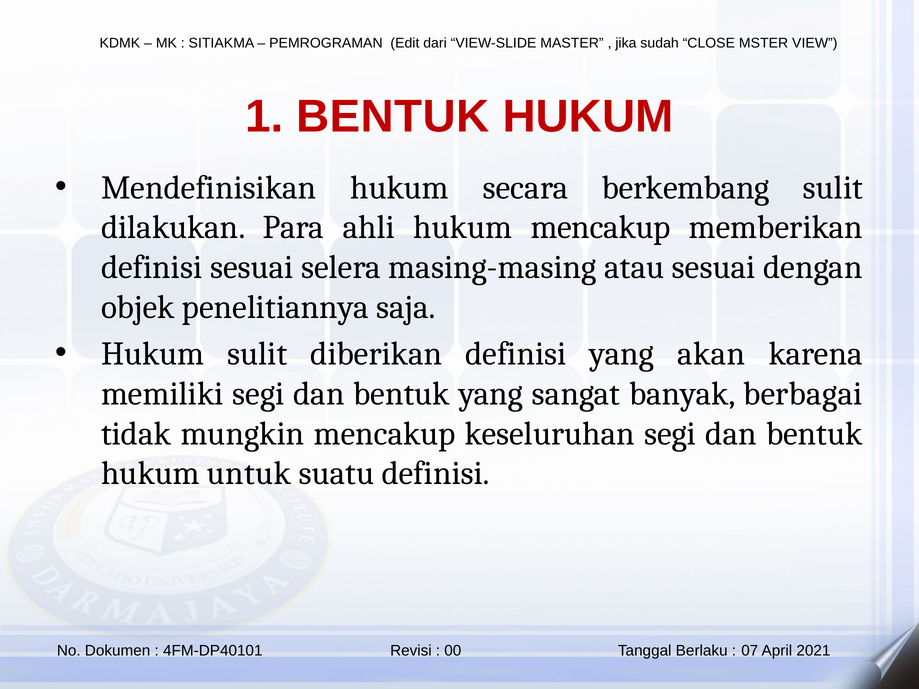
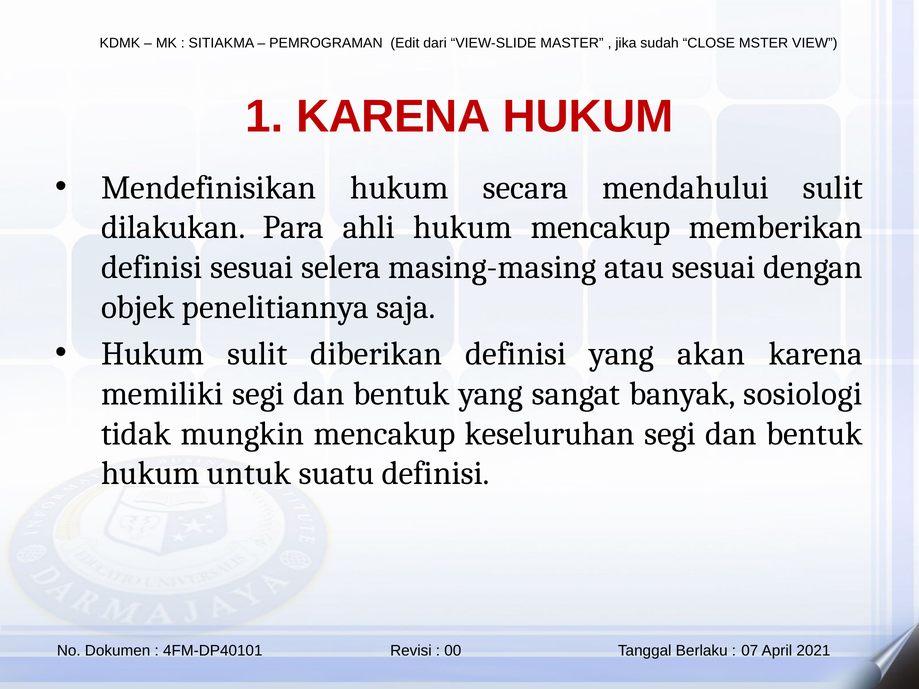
1 BENTUK: BENTUK -> KARENA
berkembang: berkembang -> mendahului
berbagai: berbagai -> sosiologi
